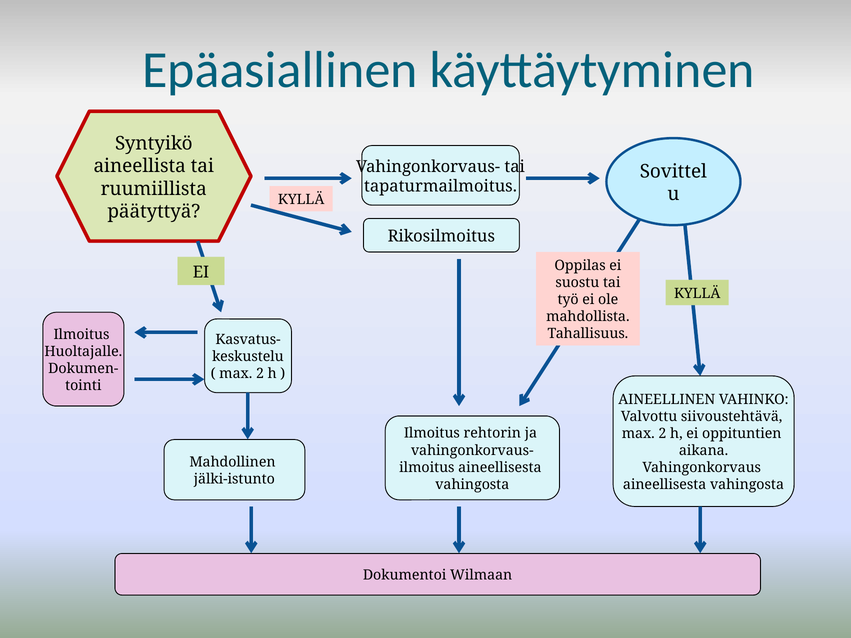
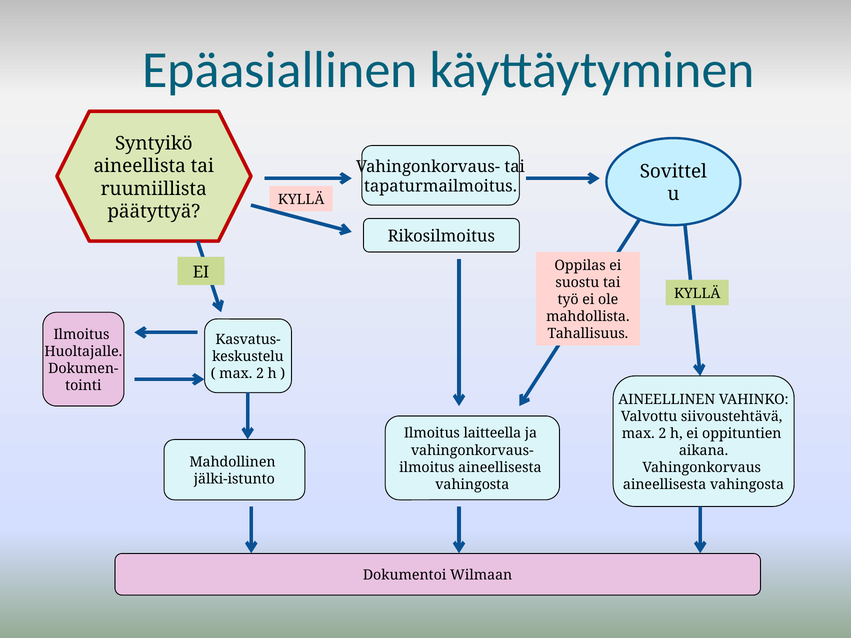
rehtorin: rehtorin -> laitteella
